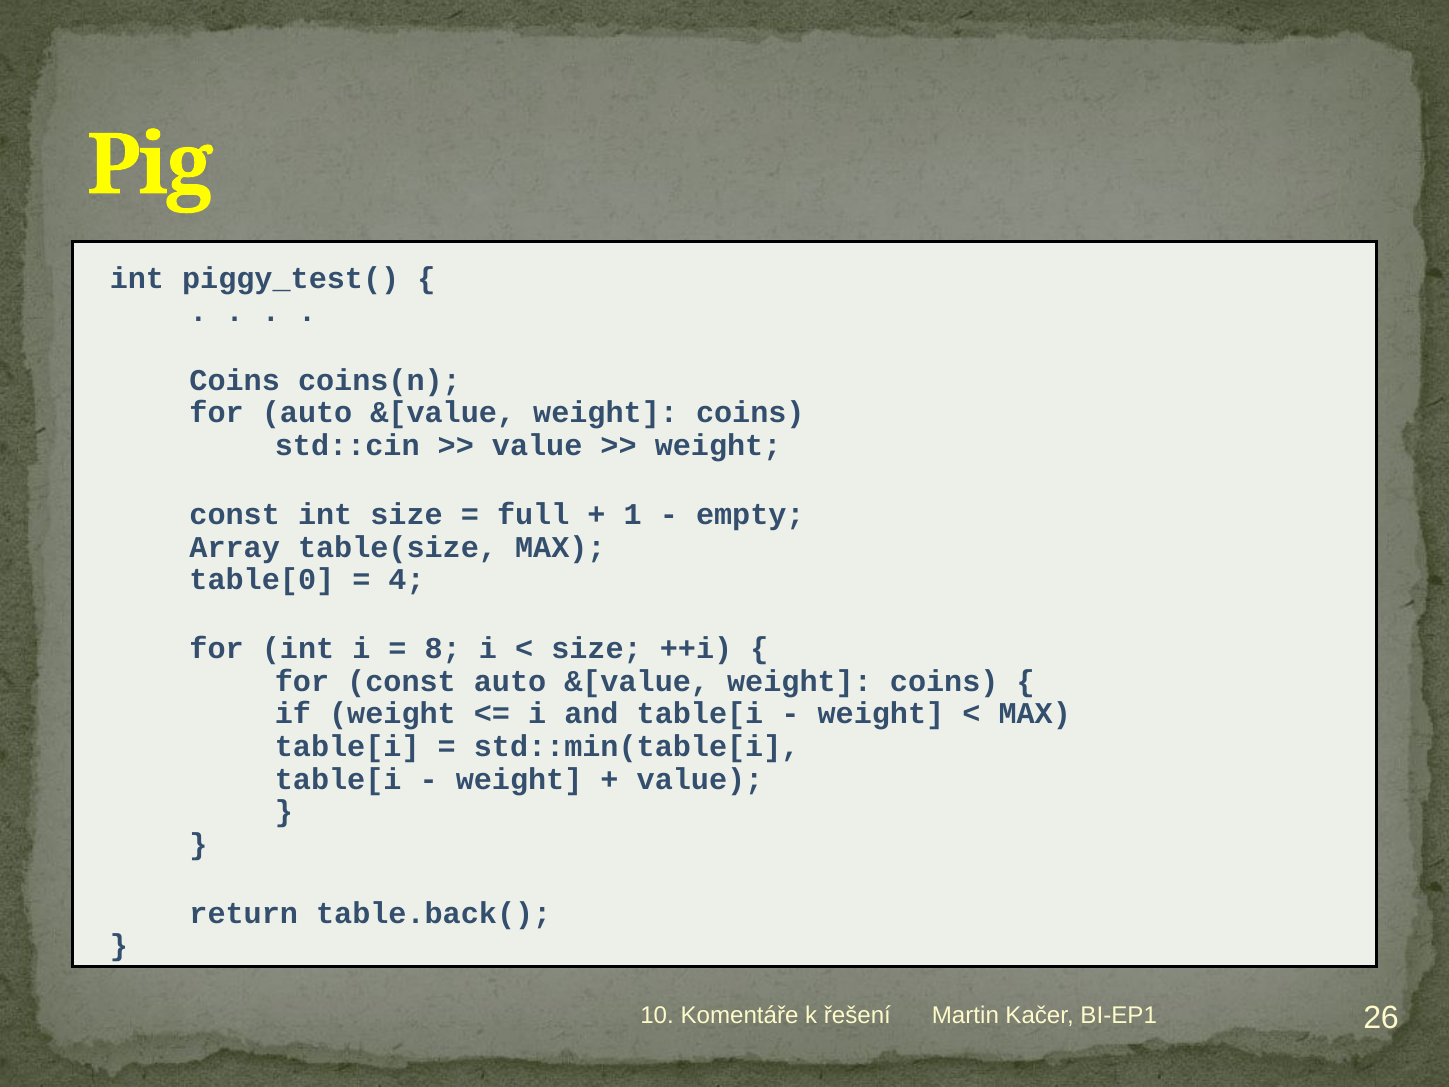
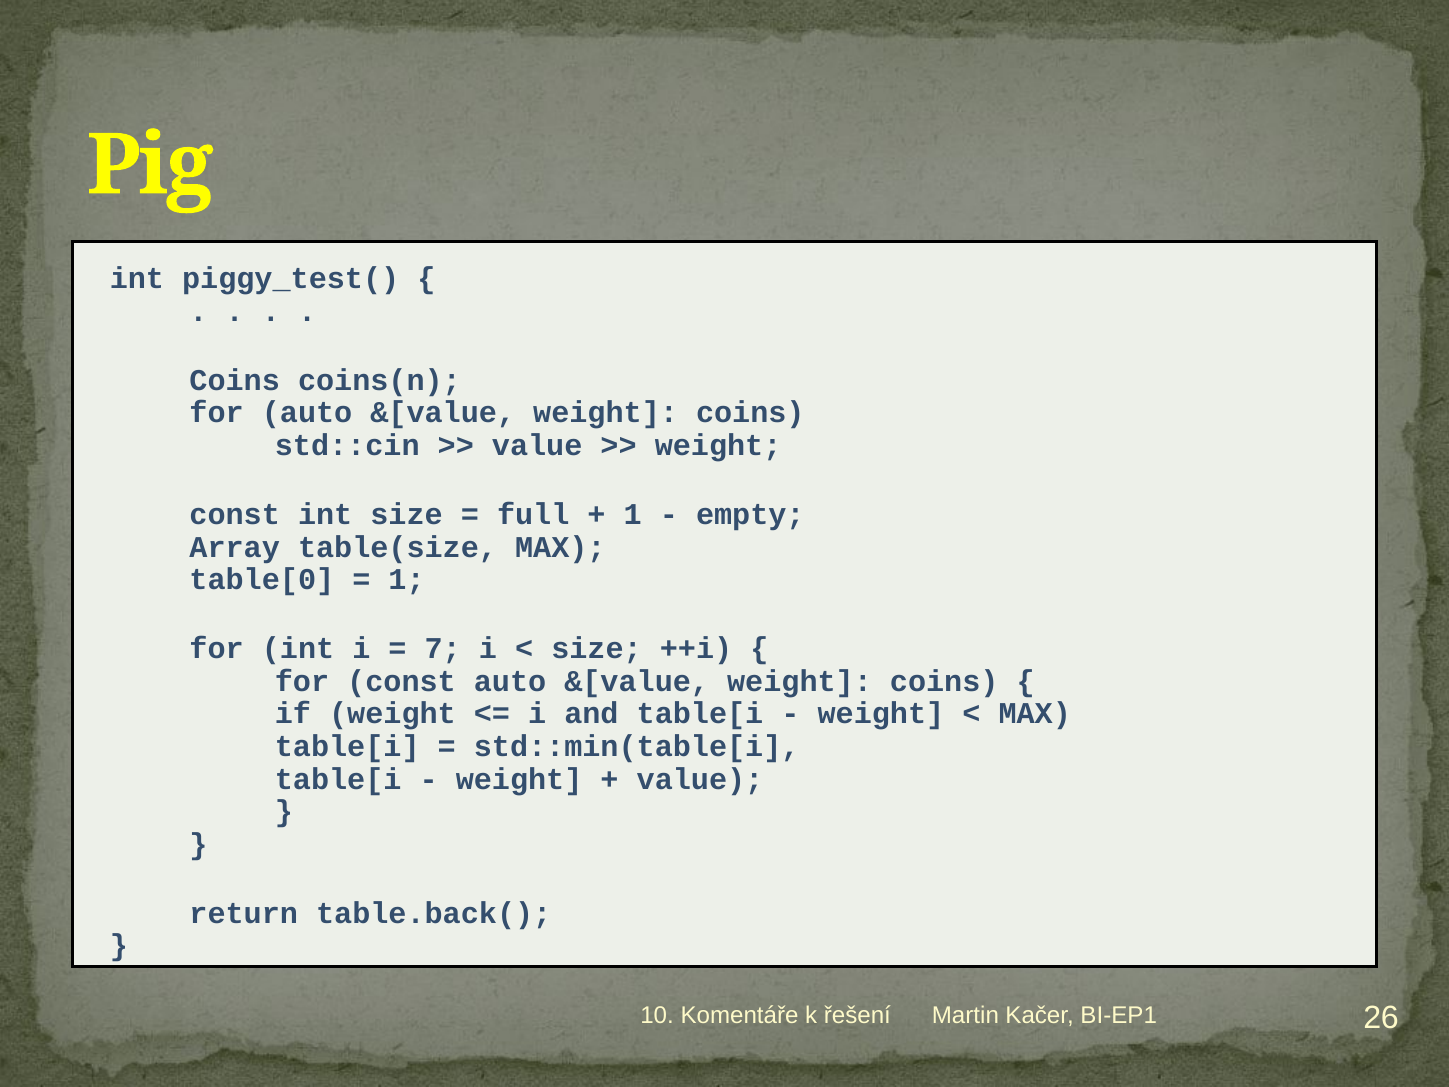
4 at (407, 580): 4 -> 1
8: 8 -> 7
